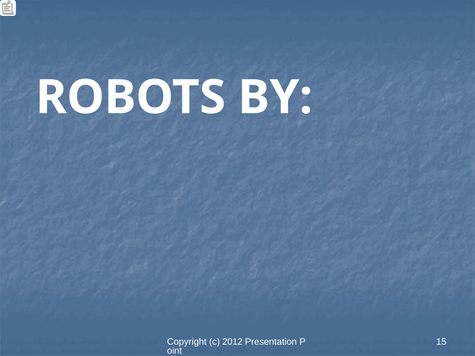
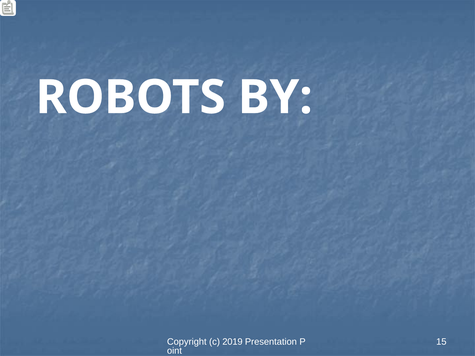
2012: 2012 -> 2019
